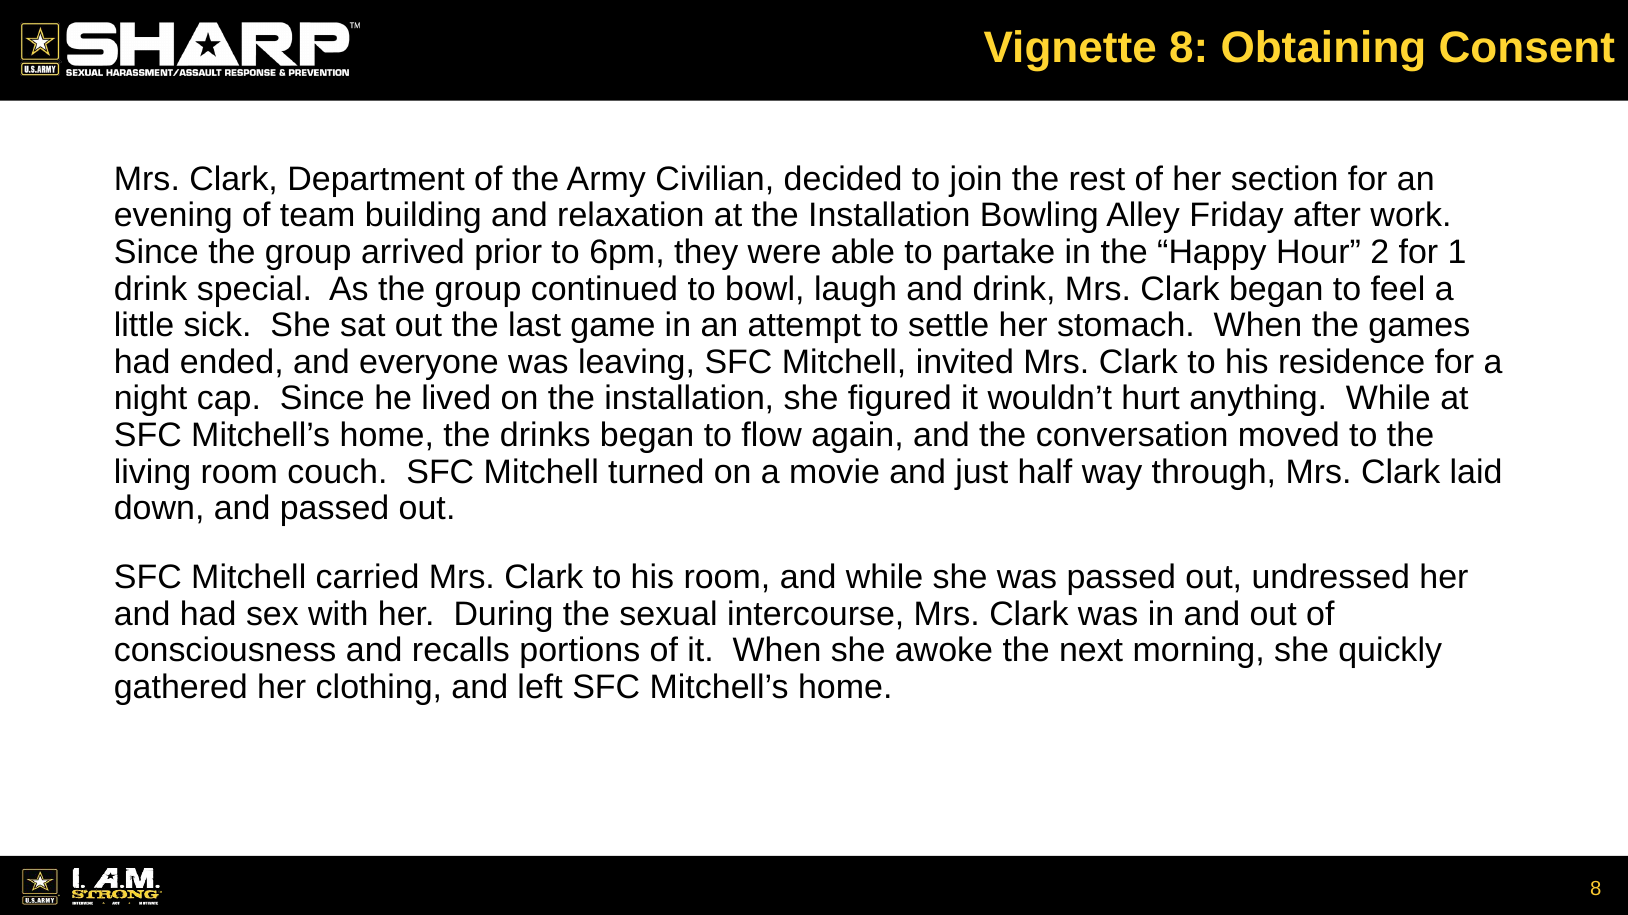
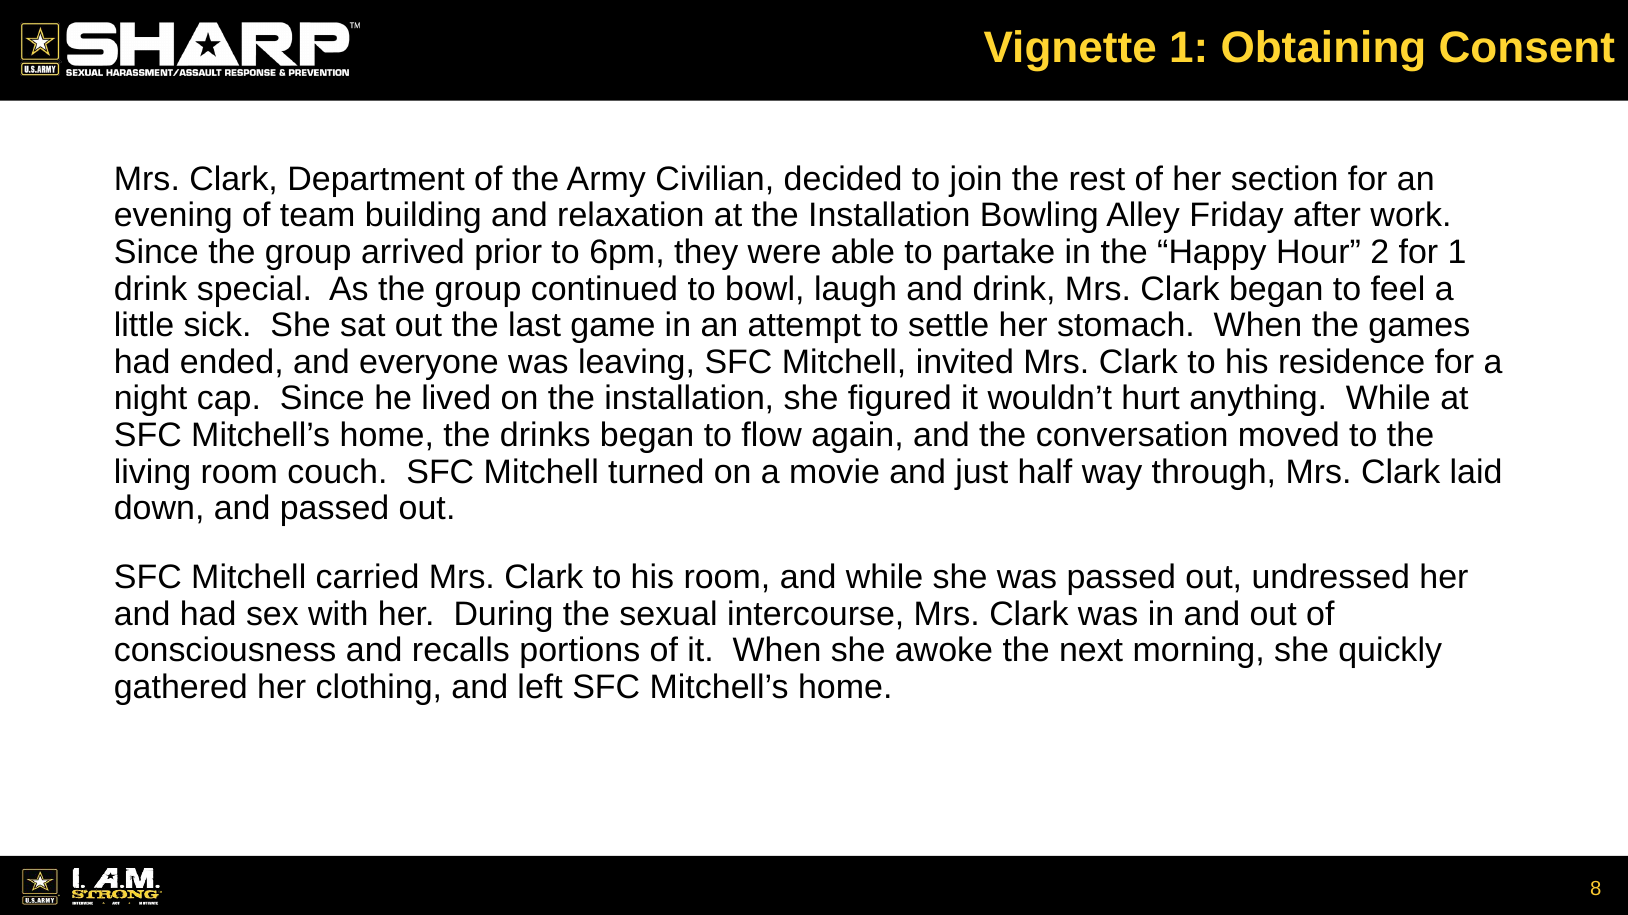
Vignette 8: 8 -> 1
